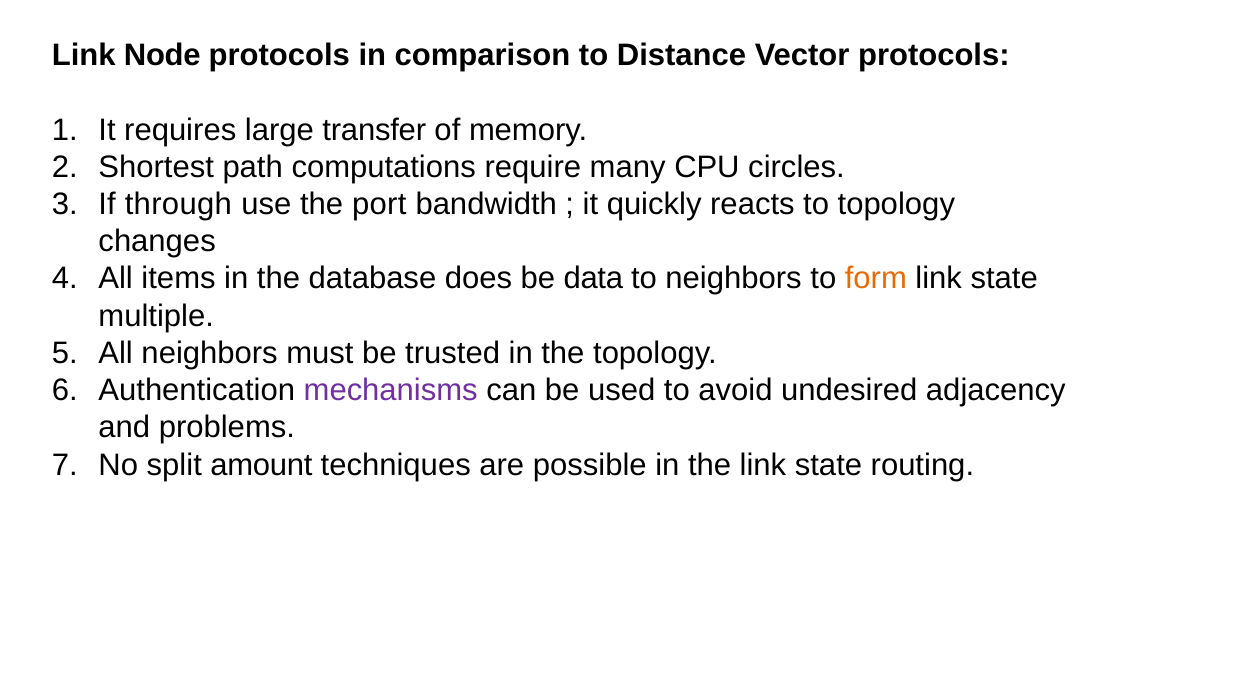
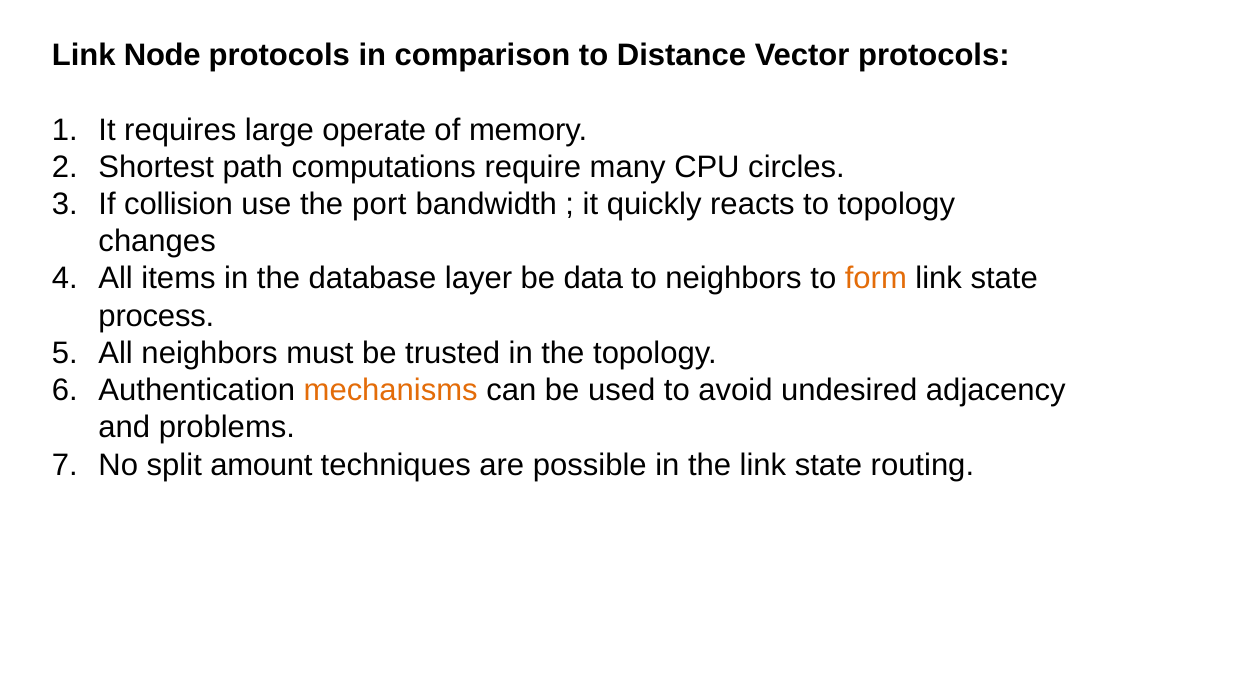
transfer: transfer -> operate
through: through -> collision
does: does -> layer
multiple: multiple -> process
mechanisms colour: purple -> orange
